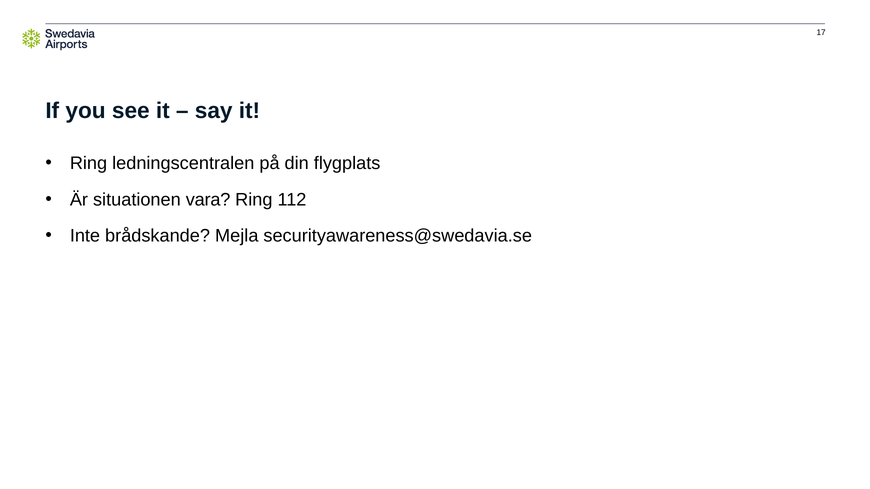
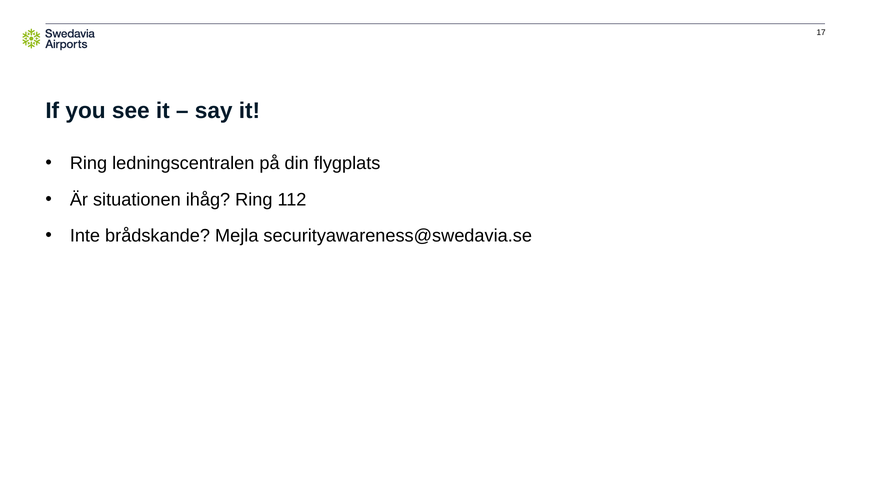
vara: vara -> ihåg
